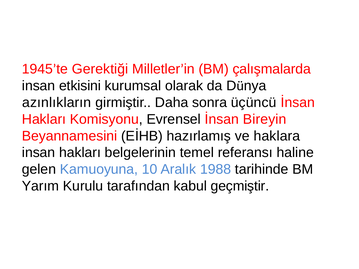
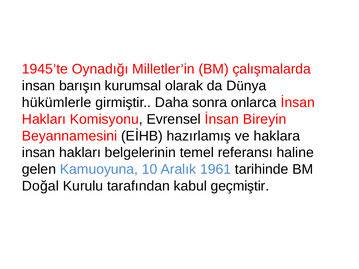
Gerektiği: Gerektiği -> Oynadığı
etkisini: etkisini -> barışın
azınlıkların: azınlıkların -> hükümlerle
üçüncü: üçüncü -> onlarca
1988: 1988 -> 1961
Yarım: Yarım -> Doğal
